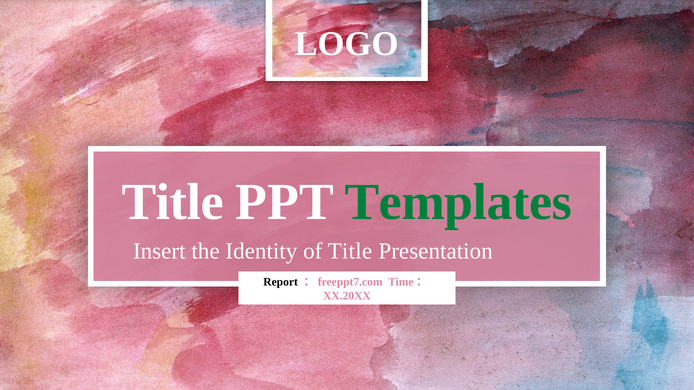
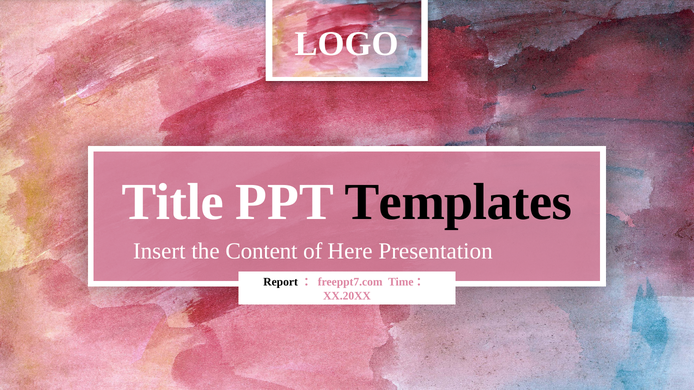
Templates colour: green -> black
Identity: Identity -> Content
of Title: Title -> Here
